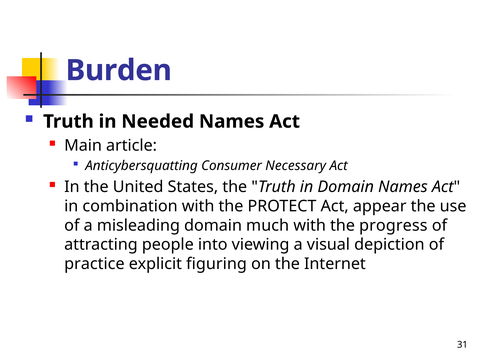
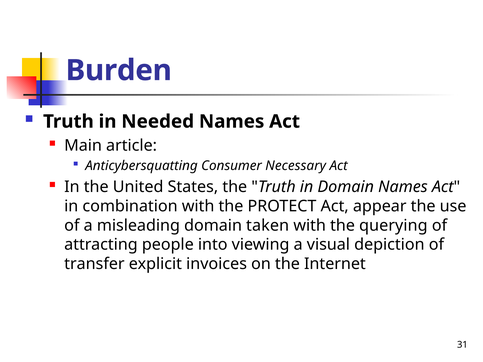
much: much -> taken
progress: progress -> querying
practice: practice -> transfer
figuring: figuring -> invoices
